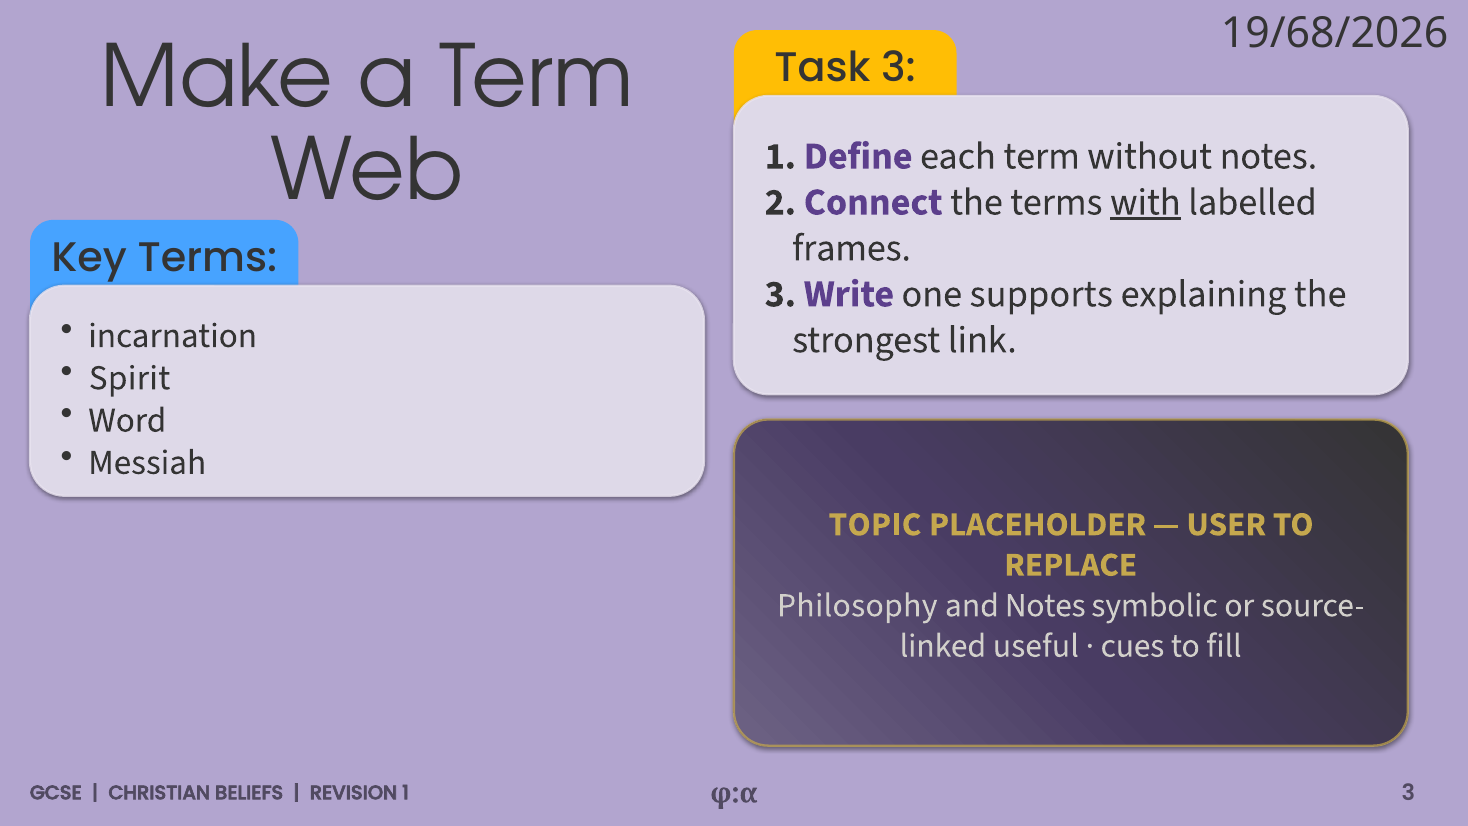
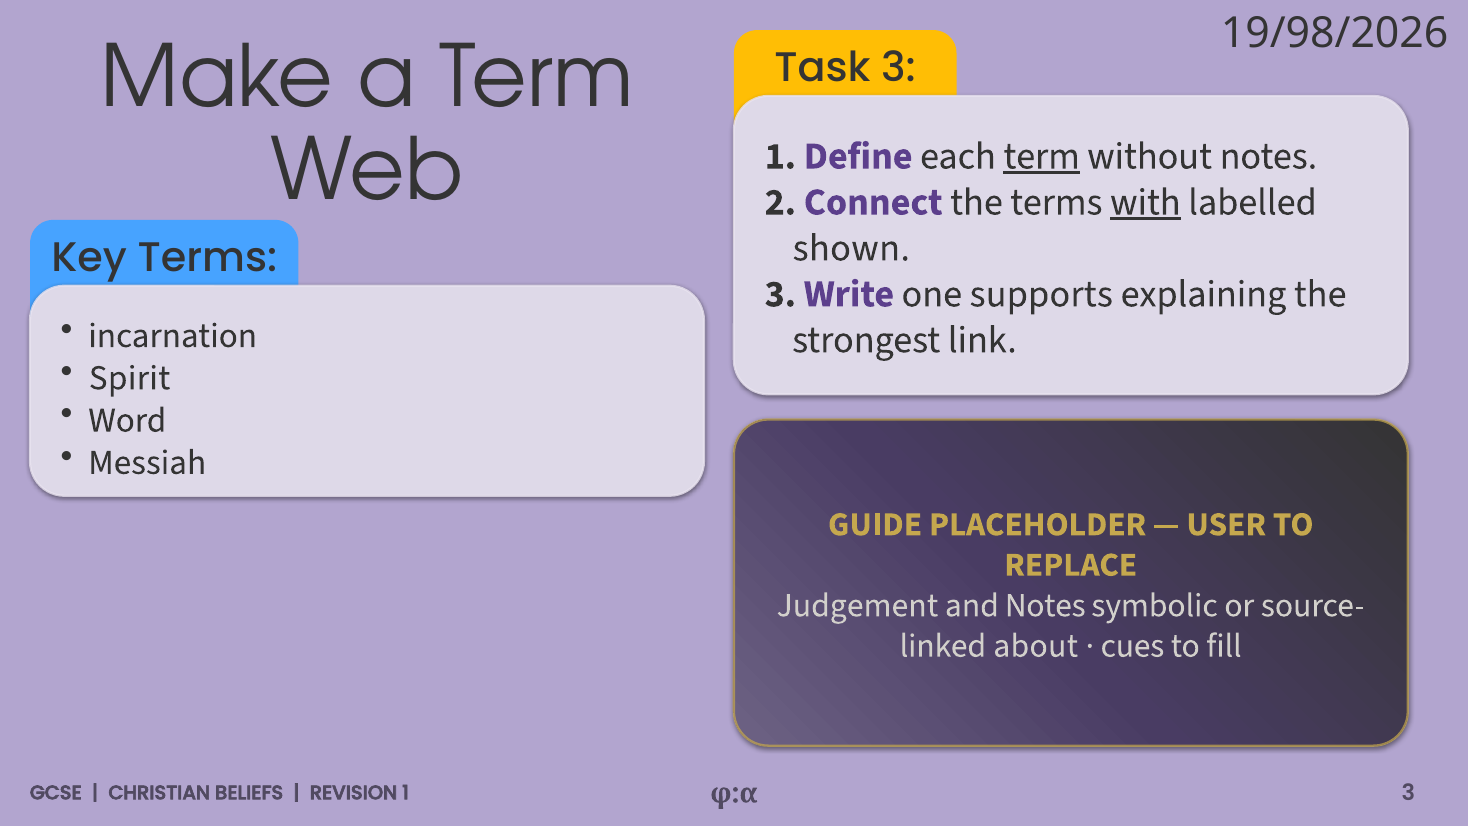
19/68/2026: 19/68/2026 -> 19/98/2026
term at (1042, 156) underline: none -> present
frames: frames -> shown
TOPIC: TOPIC -> GUIDE
Philosophy: Philosophy -> Judgement
useful: useful -> about
